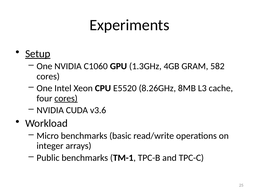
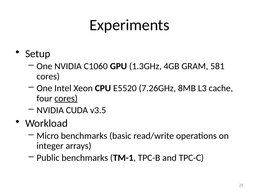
Setup underline: present -> none
582: 582 -> 581
8.26GHz: 8.26GHz -> 7.26GHz
v3.6: v3.6 -> v3.5
